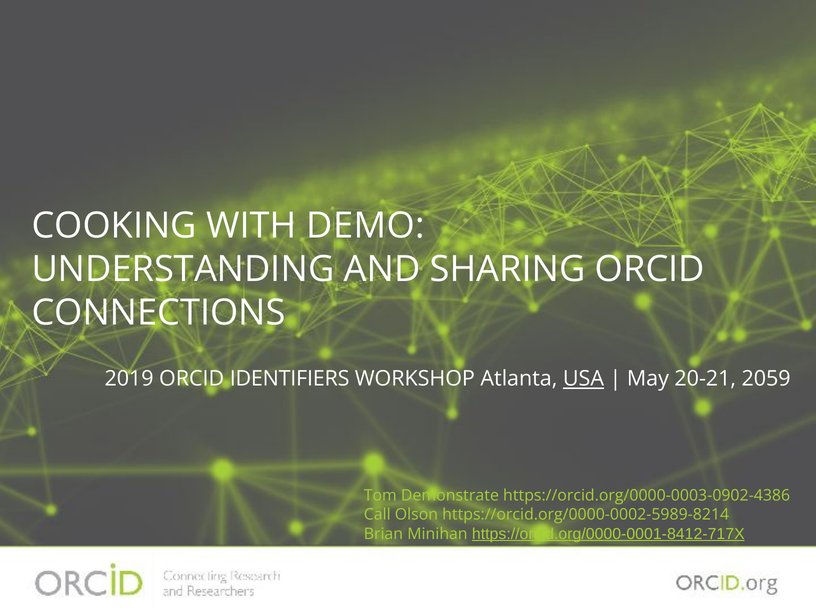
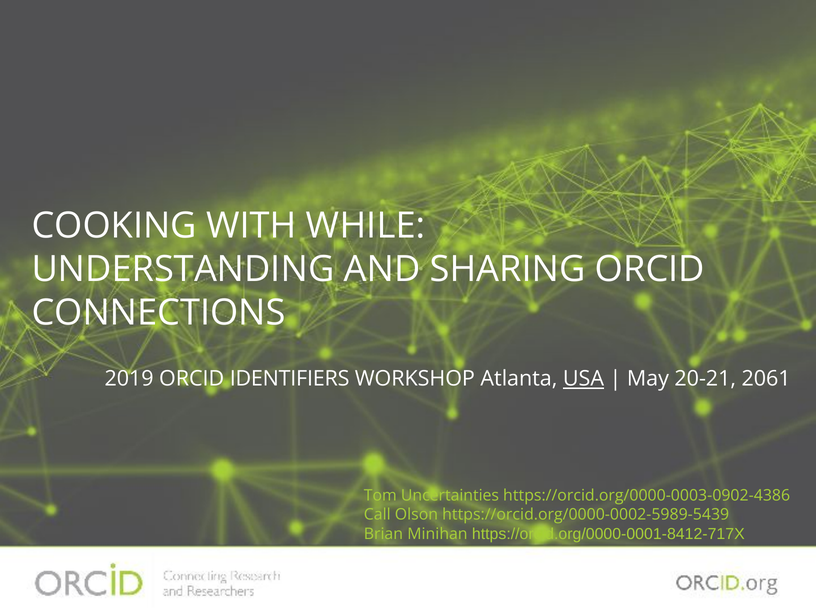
DEMO: DEMO -> WHILE
2059: 2059 -> 2061
Demonstrate: Demonstrate -> Uncertainties
https://orcid.org/0000-0002-5989-8214: https://orcid.org/0000-0002-5989-8214 -> https://orcid.org/0000-0002-5989-5439
https://orcid.org/0000-0001-8412-717X underline: present -> none
